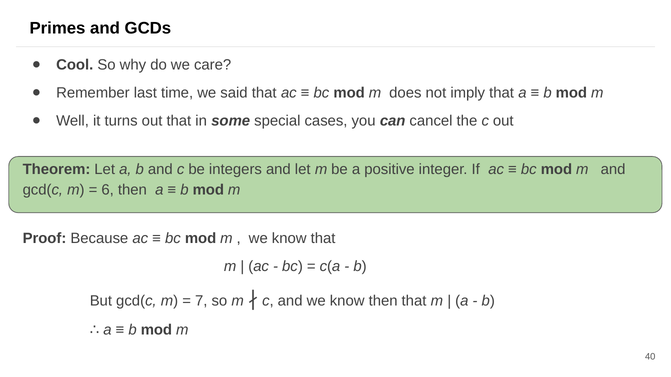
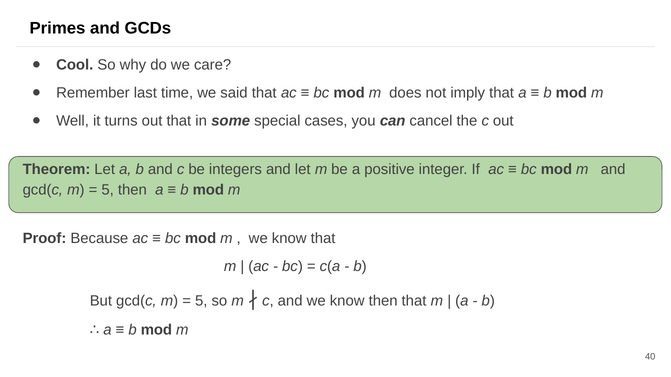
6 at (108, 190): 6 -> 5
7 at (201, 301): 7 -> 5
